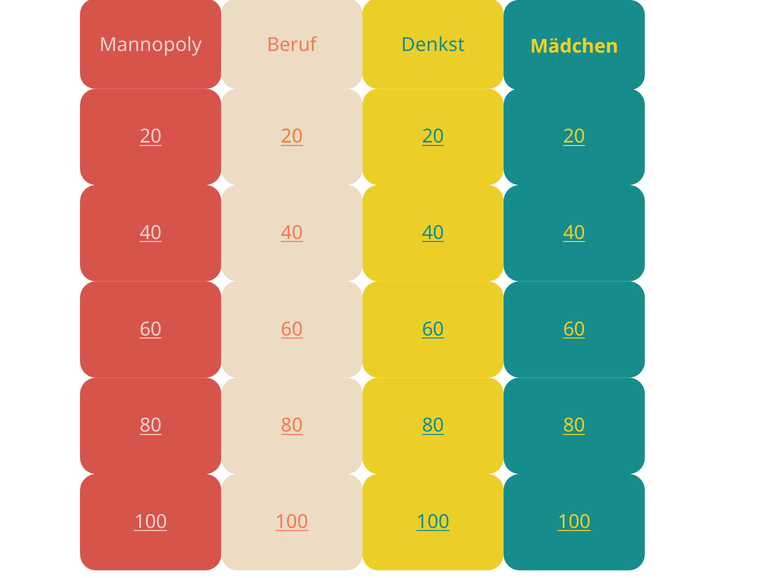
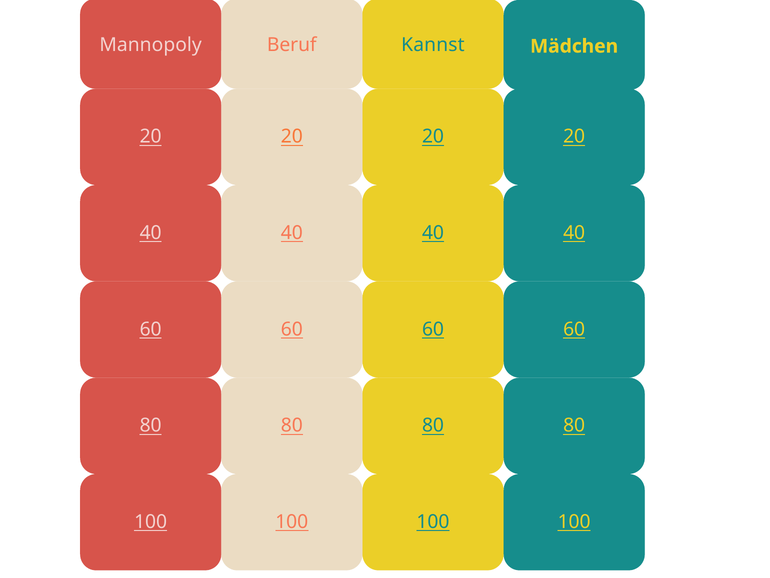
Denkst: Denkst -> Kannst
